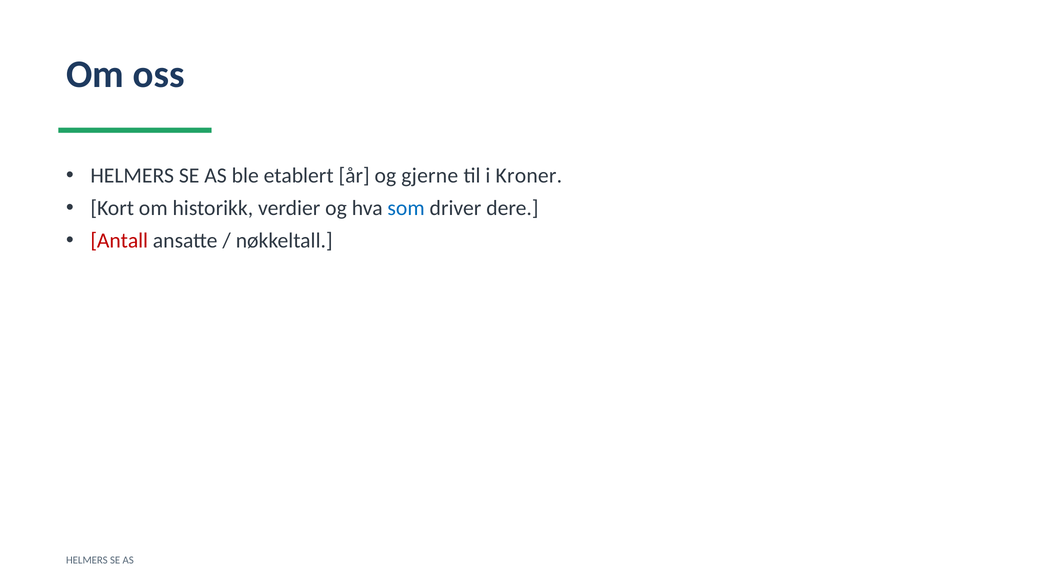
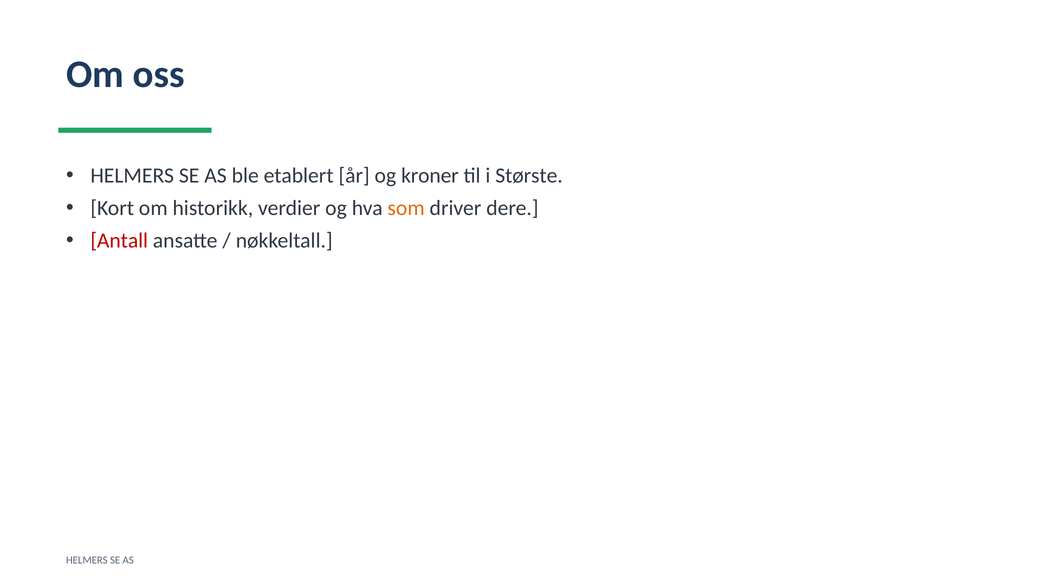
gjerne: gjerne -> kroner
Kroner: Kroner -> Største
som colour: blue -> orange
